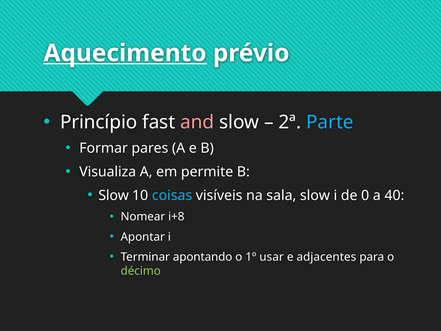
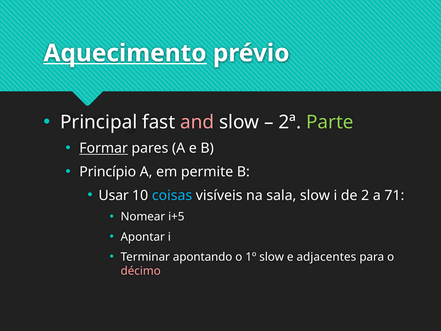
Princípio: Princípio -> Principal
Parte colour: light blue -> light green
Formar underline: none -> present
Visualiza: Visualiza -> Princípio
Slow at (114, 195): Slow -> Usar
0: 0 -> 2
40: 40 -> 71
i+8: i+8 -> i+5
1º usar: usar -> slow
décimo colour: light green -> pink
